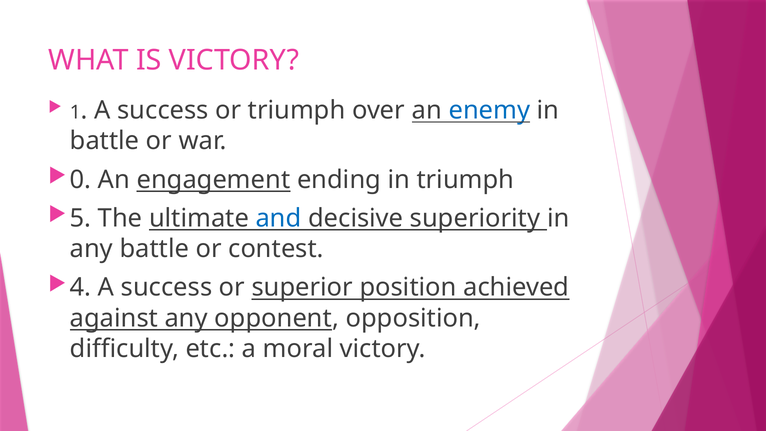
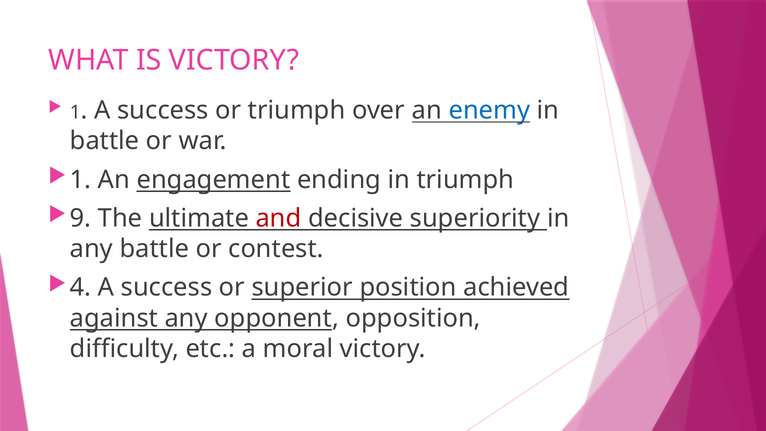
0 at (81, 180): 0 -> 1
5: 5 -> 9
and colour: blue -> red
